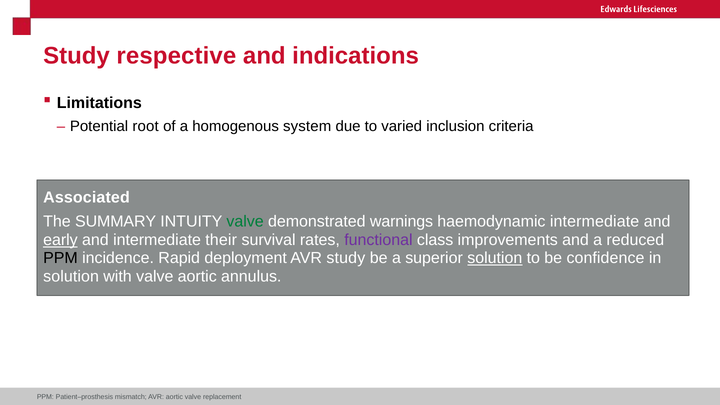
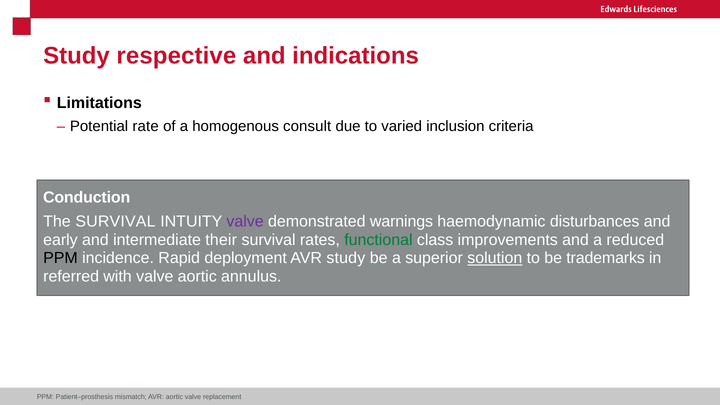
root: root -> rate
system: system -> consult
Associated: Associated -> Conduction
The SUMMARY: SUMMARY -> SURVIVAL
valve at (245, 222) colour: green -> purple
haemodynamic intermediate: intermediate -> disturbances
early underline: present -> none
functional colour: purple -> green
confidence: confidence -> trademarks
solution at (71, 276): solution -> referred
